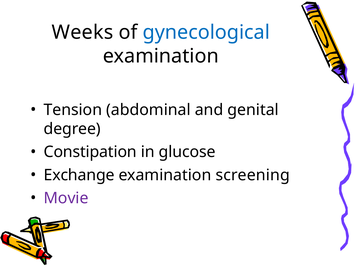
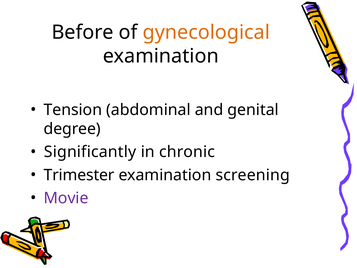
Weeks: Weeks -> Before
gynecological colour: blue -> orange
Constipation: Constipation -> Significantly
glucose: glucose -> chronic
Exchange: Exchange -> Trimester
